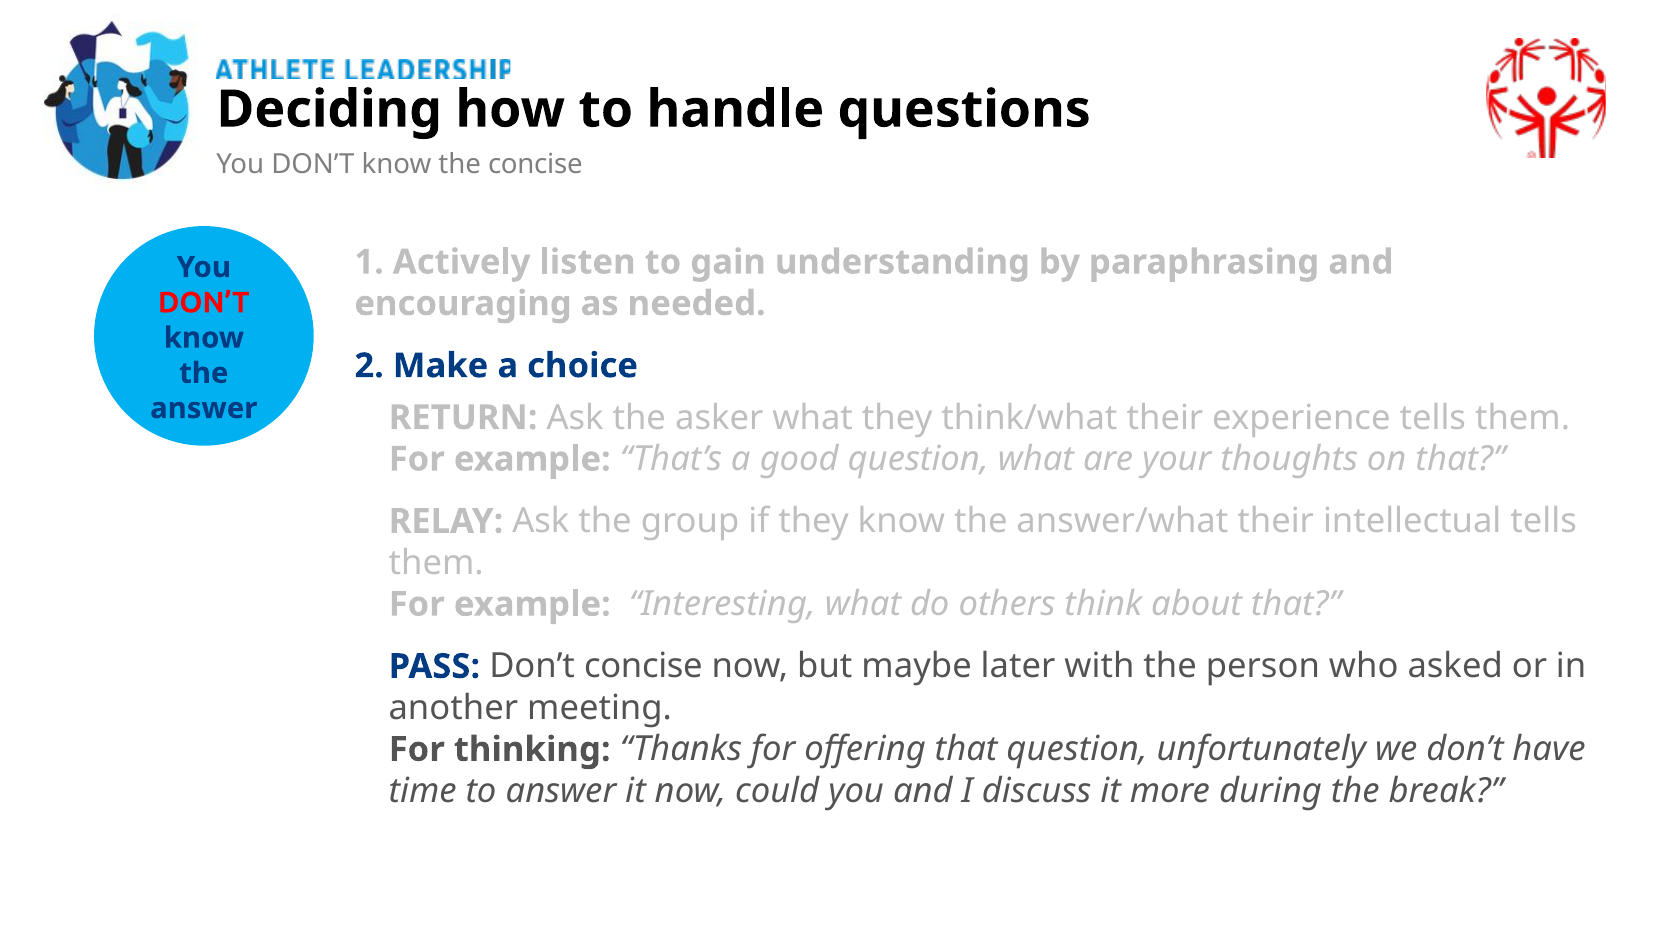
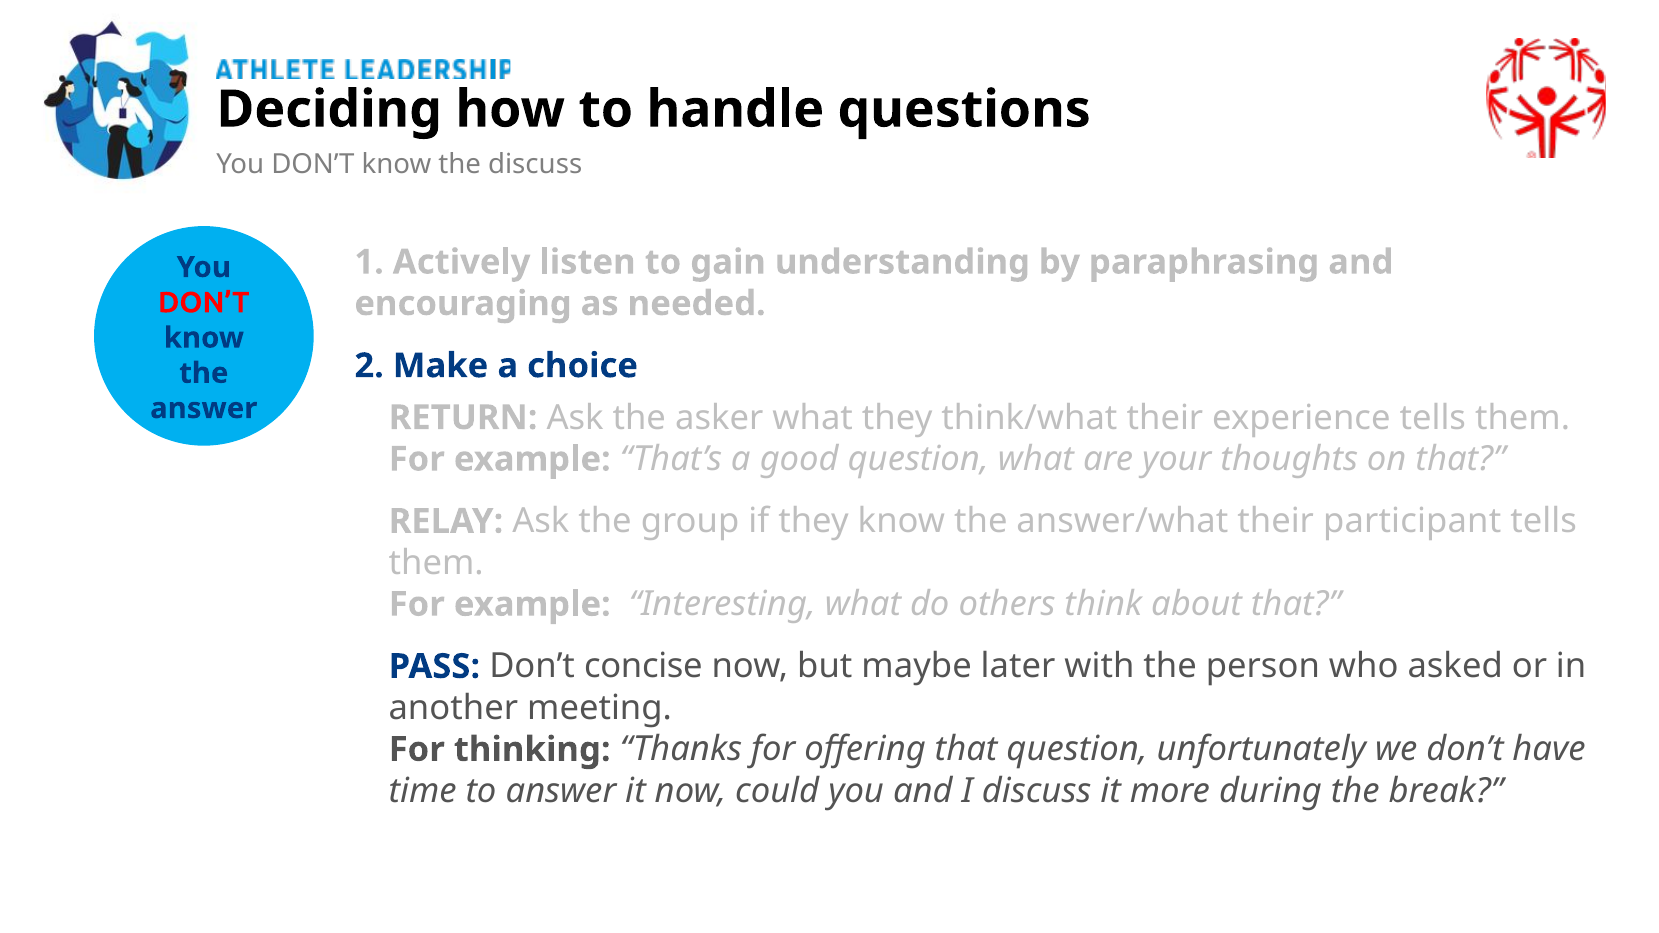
the concise: concise -> discuss
intellectual: intellectual -> participant
